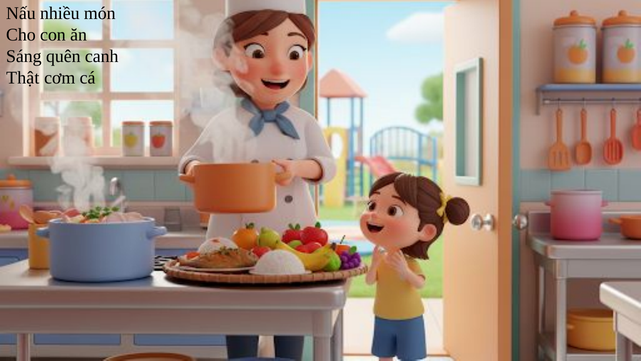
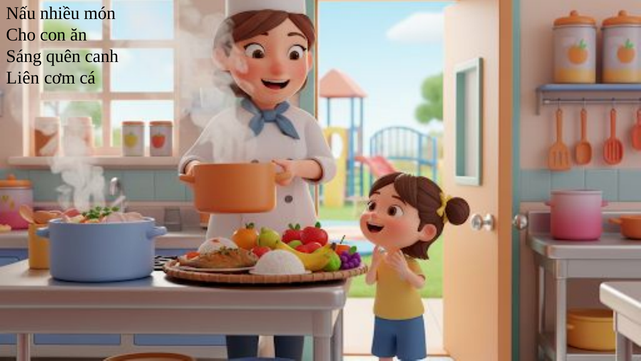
Thật: Thật -> Liên
